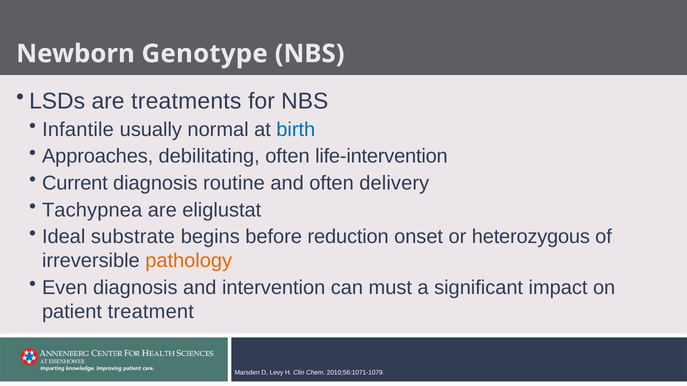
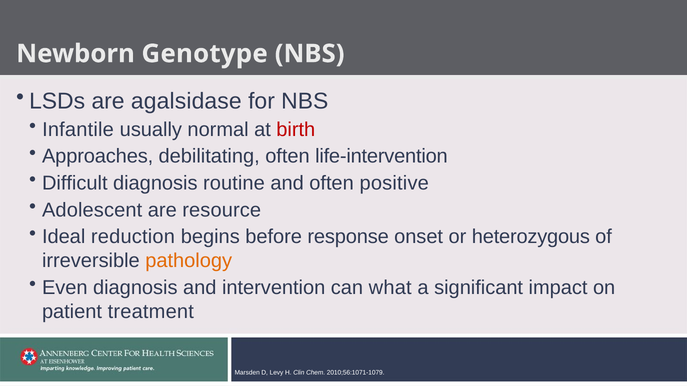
treatments: treatments -> agalsidase
birth colour: blue -> red
Current: Current -> Difficult
delivery: delivery -> positive
Tachypnea: Tachypnea -> Adolescent
eliglustat: eliglustat -> resource
substrate: substrate -> reduction
reduction: reduction -> response
must: must -> what
